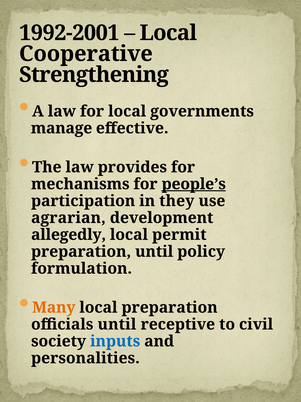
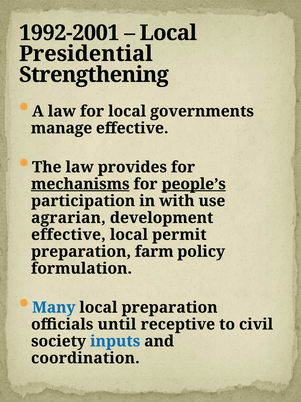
Cooperative: Cooperative -> Presidential
mechanisms underline: none -> present
they: they -> with
allegedly at (69, 234): allegedly -> effective
preparation until: until -> farm
Many colour: orange -> blue
personalities: personalities -> coordination
